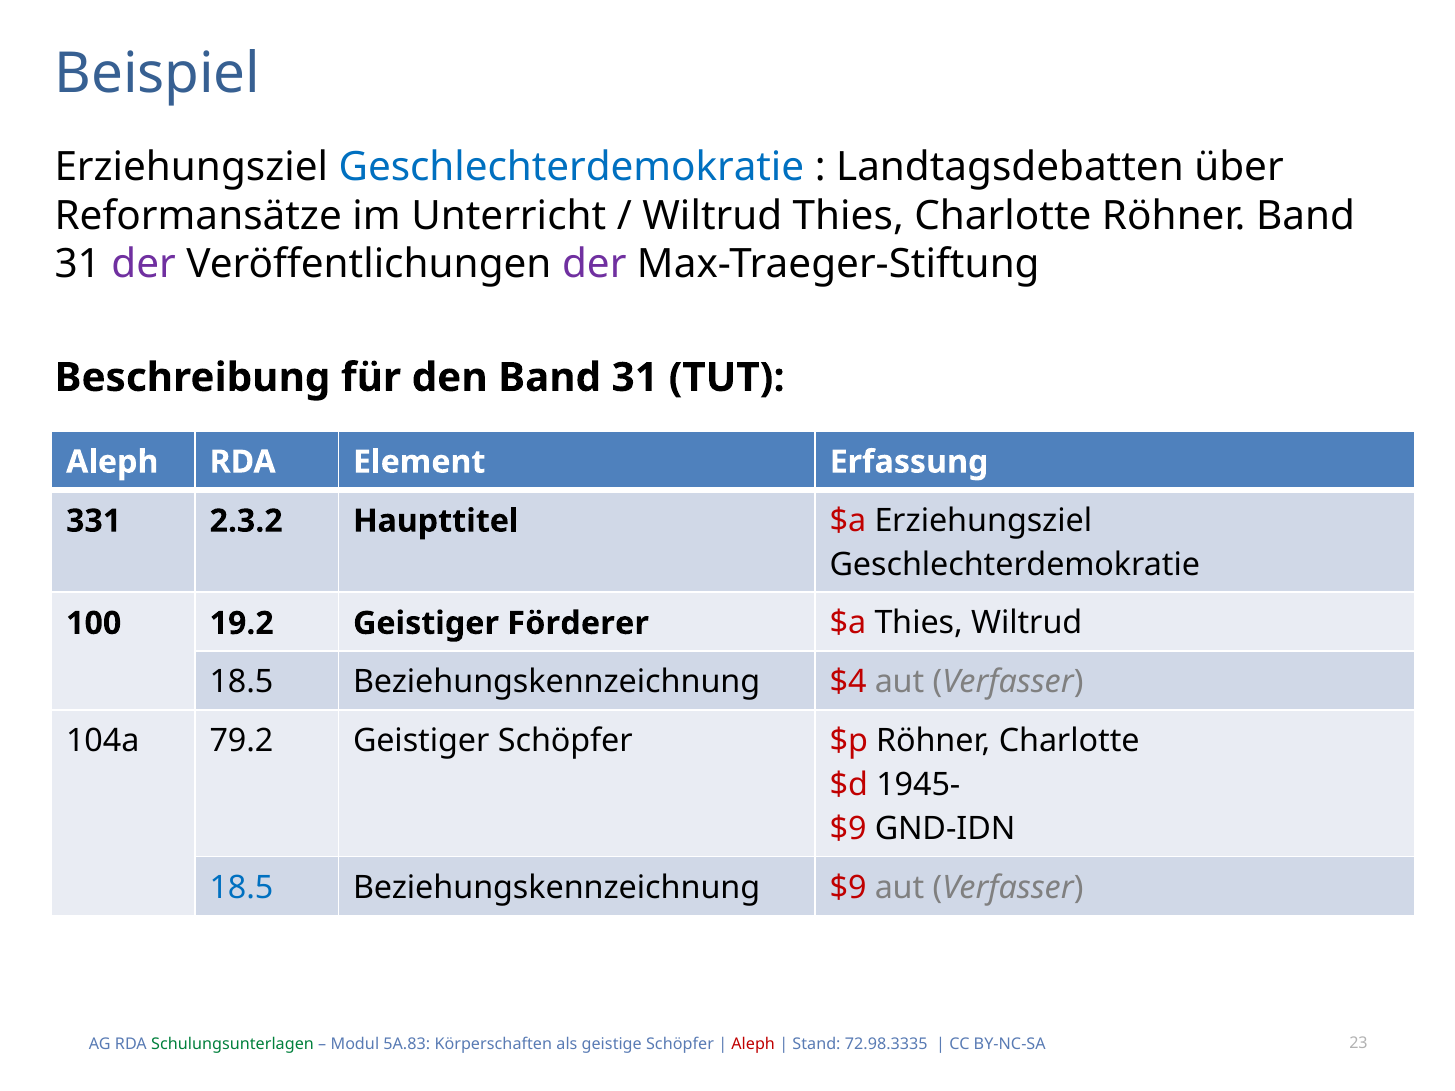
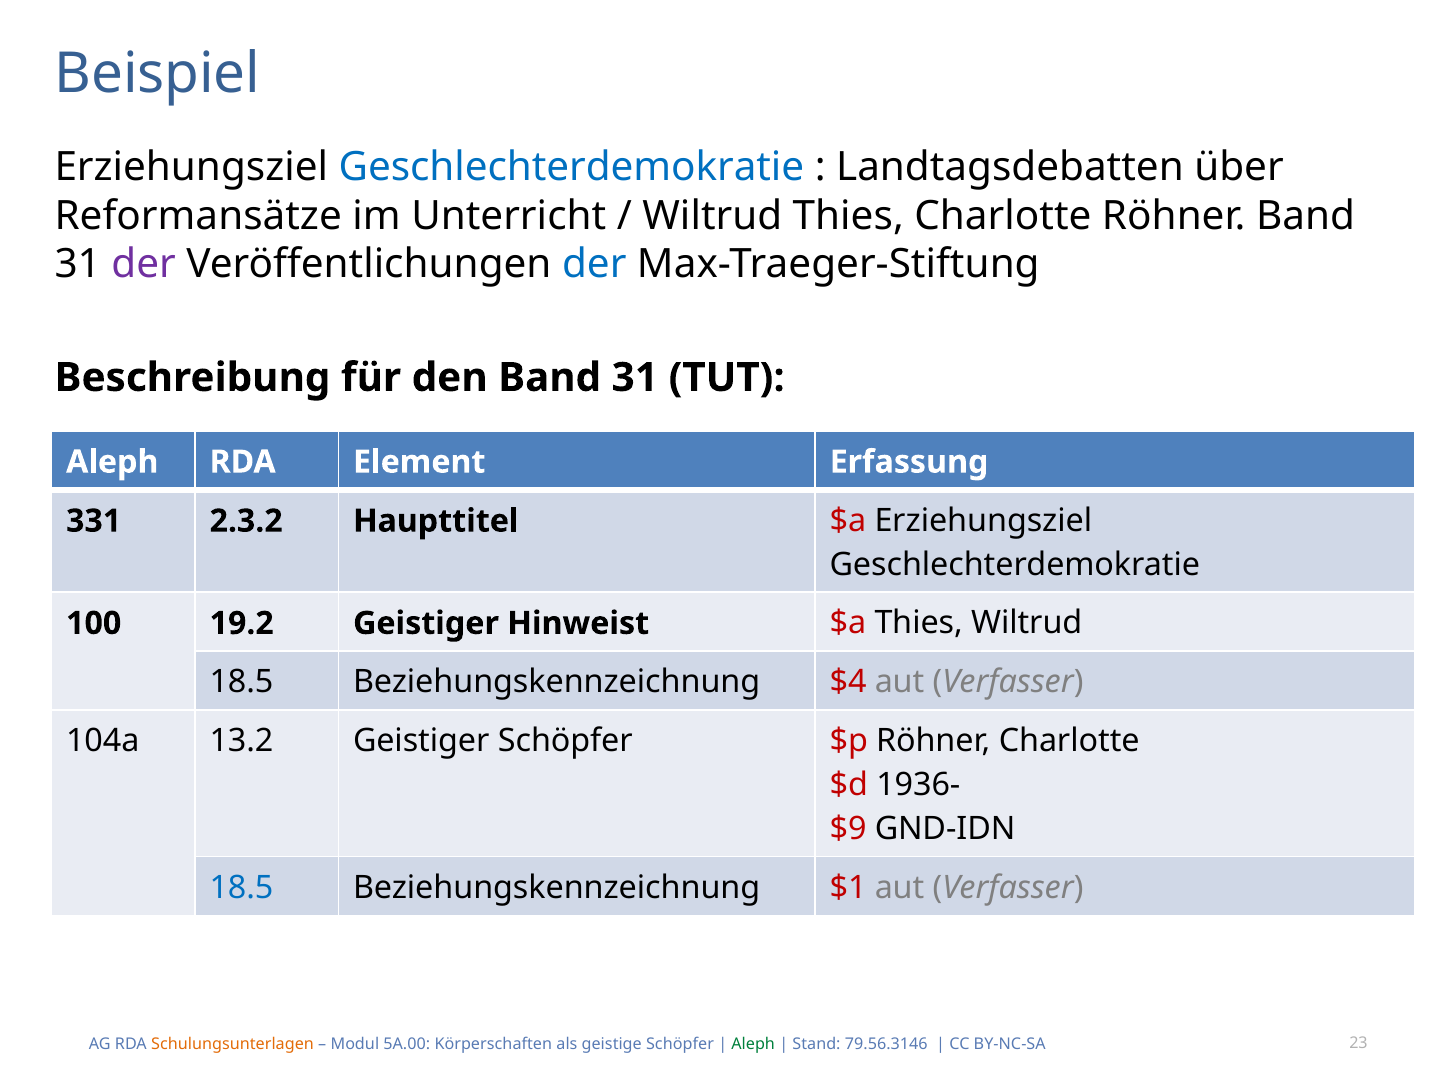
der at (594, 265) colour: purple -> blue
Förderer: Förderer -> Hinweist
79.2: 79.2 -> 13.2
1945-: 1945- -> 1936-
Beziehungskennzeichnung $9: $9 -> $1
Schulungsunterlagen colour: green -> orange
5A.83: 5A.83 -> 5A.00
Aleph at (753, 1045) colour: red -> green
72.98.3335: 72.98.3335 -> 79.56.3146
